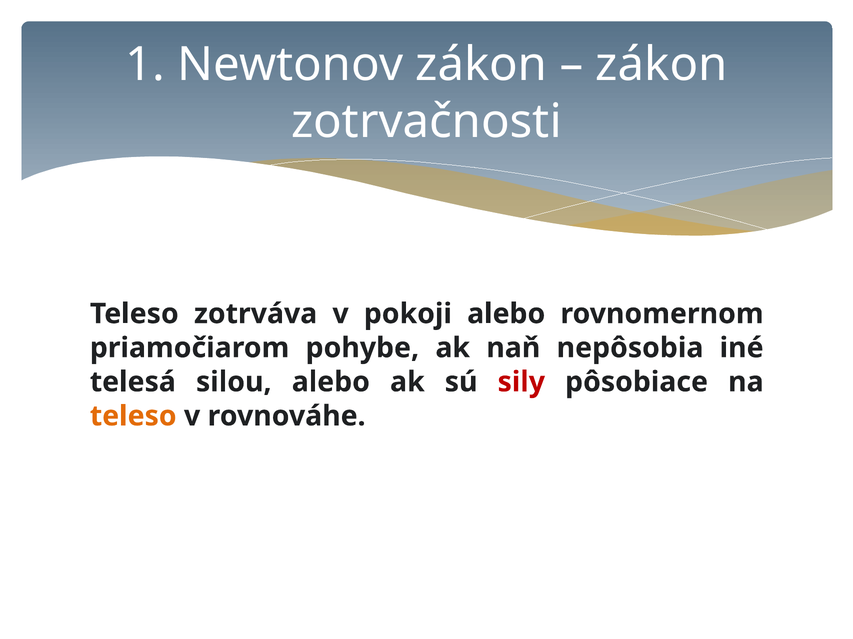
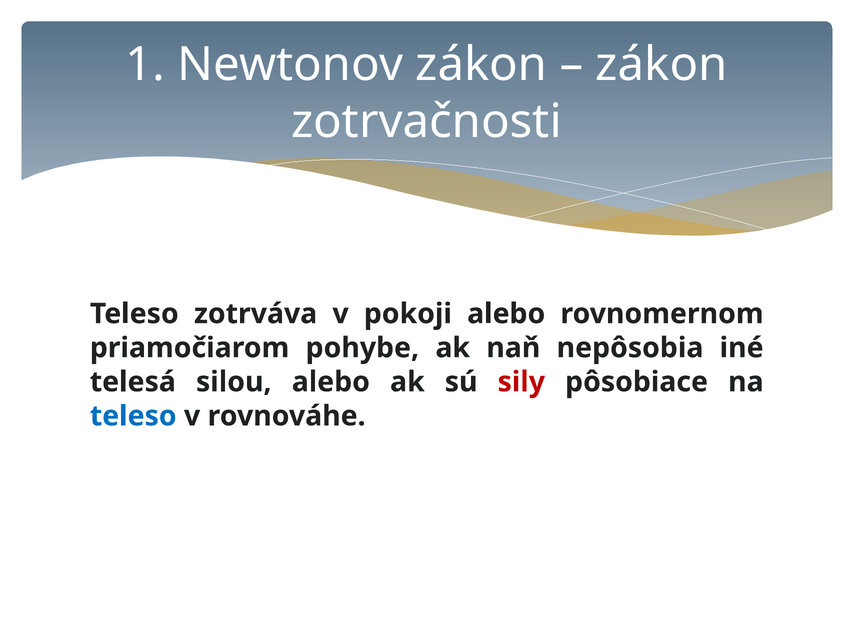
teleso at (133, 417) colour: orange -> blue
